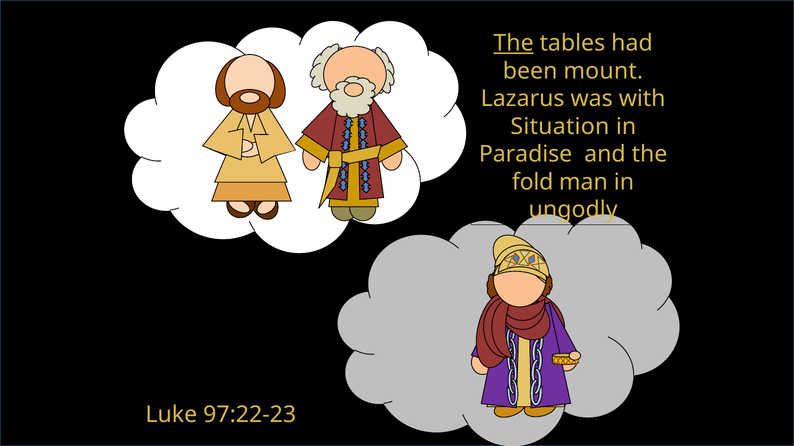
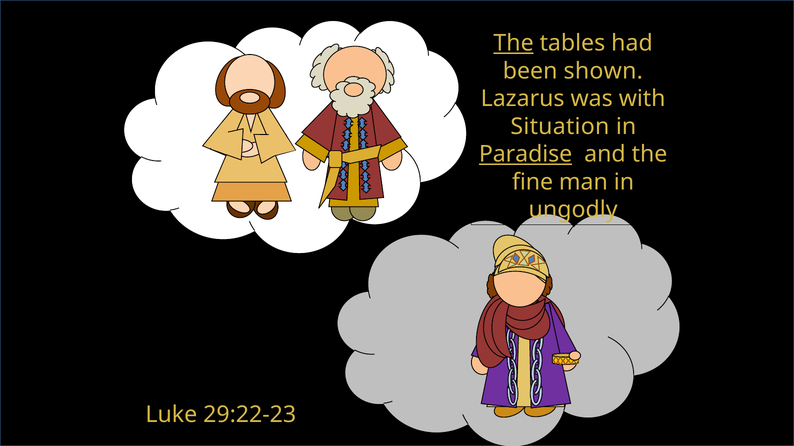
mount: mount -> shown
Paradise underline: none -> present
fold: fold -> fine
97:22-23: 97:22-23 -> 29:22-23
